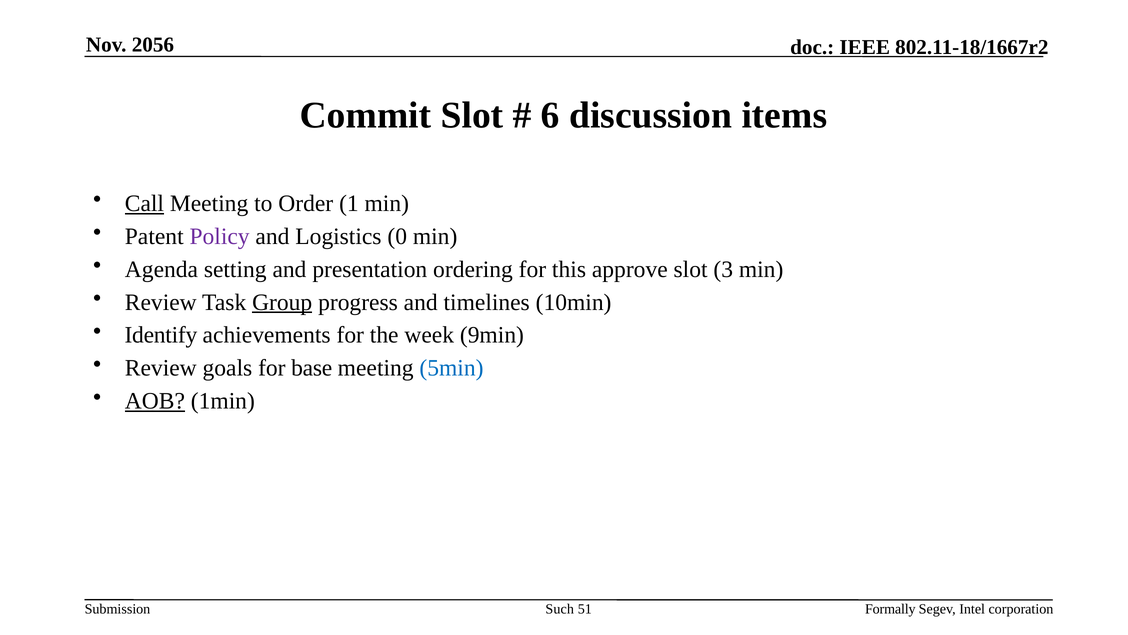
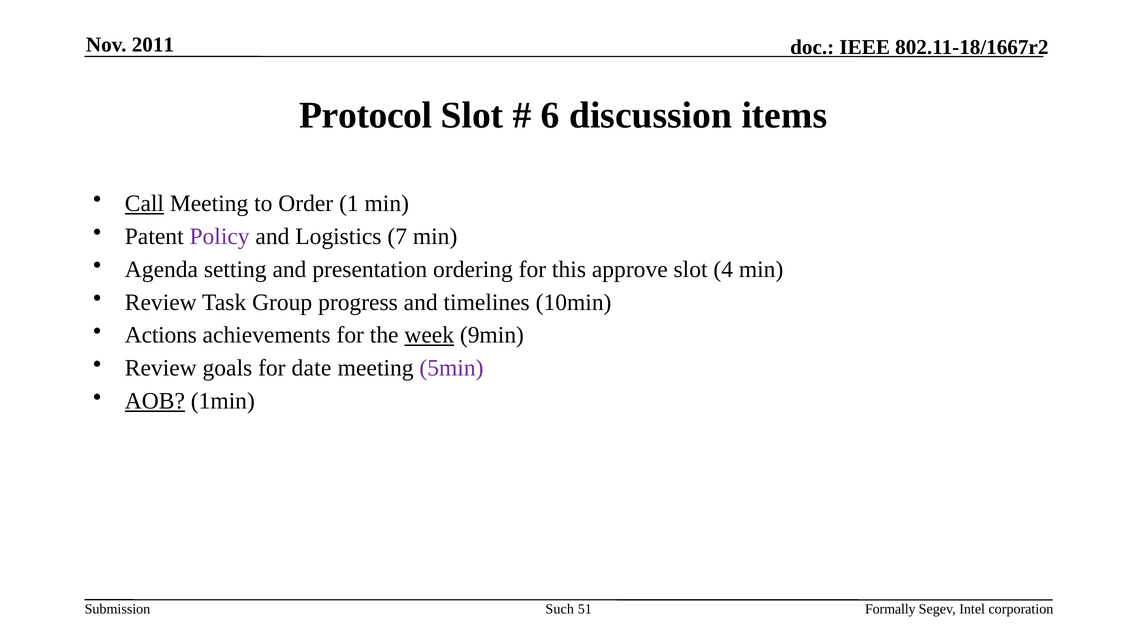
2056: 2056 -> 2011
Commit: Commit -> Protocol
0: 0 -> 7
3: 3 -> 4
Group underline: present -> none
Identify: Identify -> Actions
week underline: none -> present
base: base -> date
5min colour: blue -> purple
